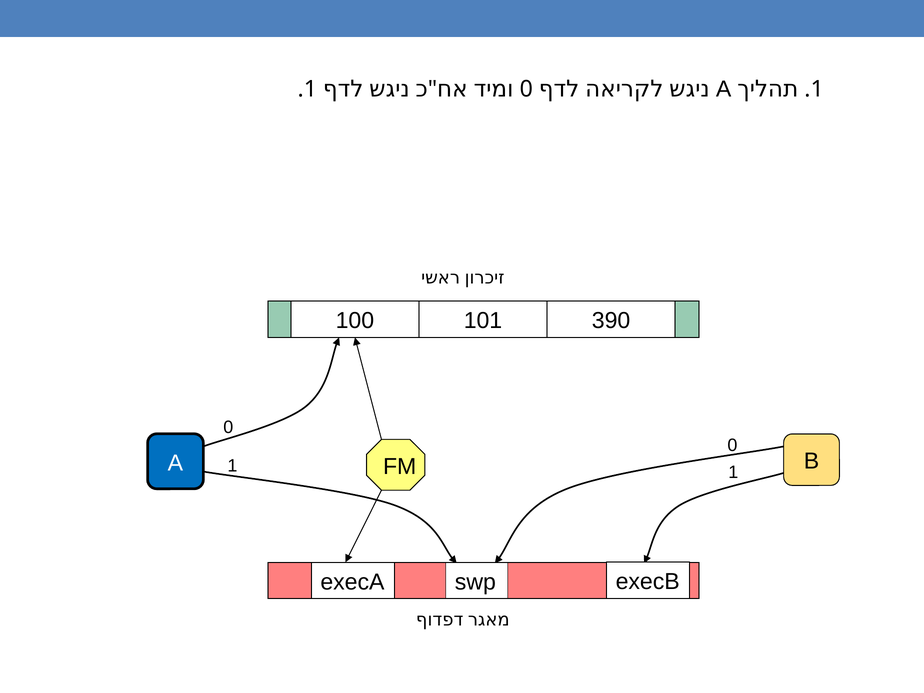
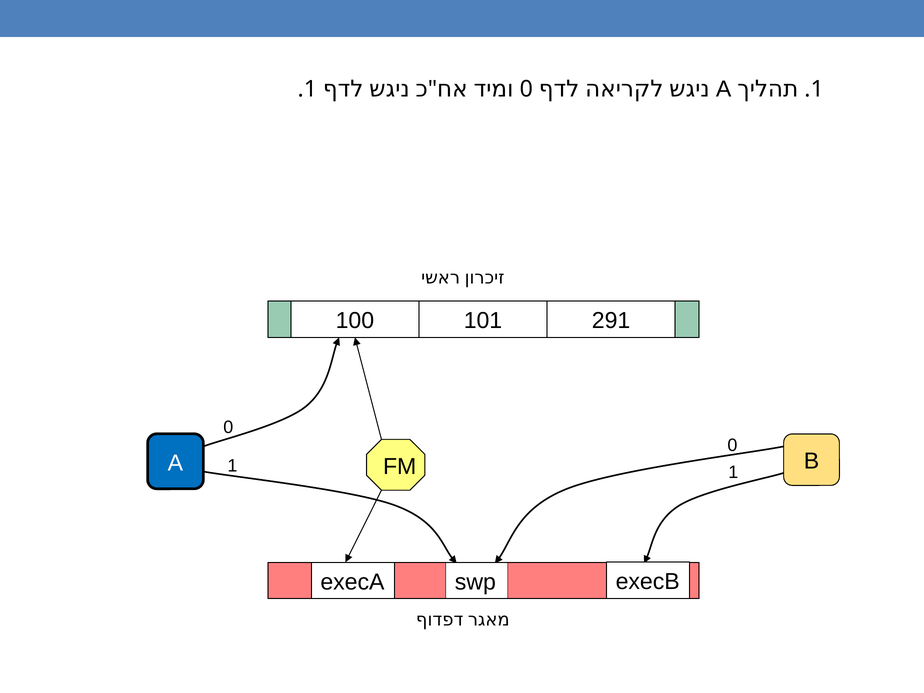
390: 390 -> 291
